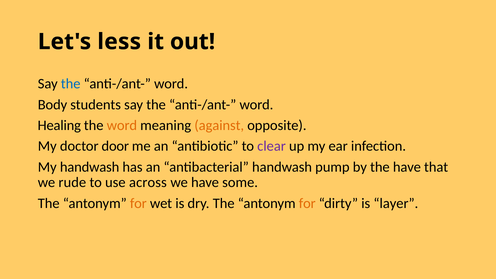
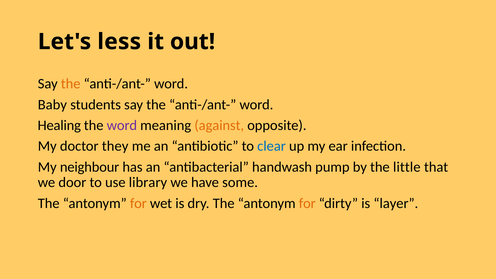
the at (71, 84) colour: blue -> orange
Body: Body -> Baby
word at (122, 125) colour: orange -> purple
door: door -> they
clear colour: purple -> blue
My handwash: handwash -> neighbour
the have: have -> little
rude: rude -> door
across: across -> library
